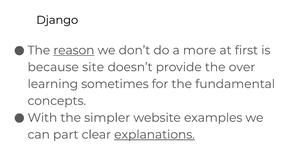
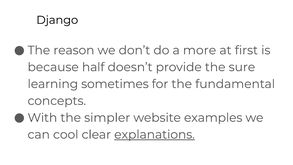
reason underline: present -> none
site: site -> half
over: over -> sure
part: part -> cool
